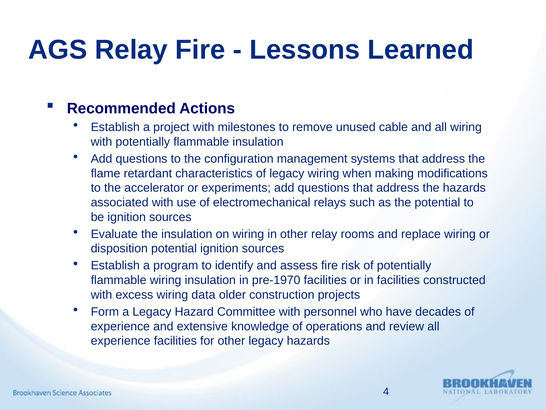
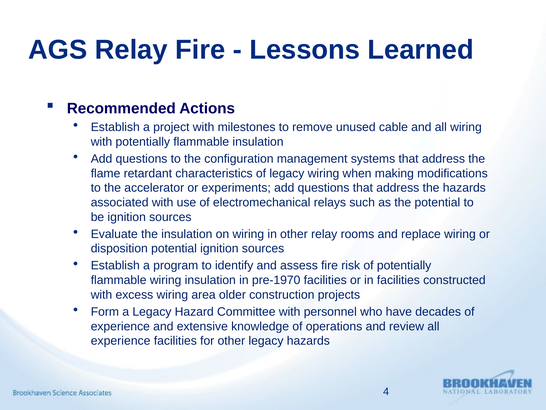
data: data -> area
